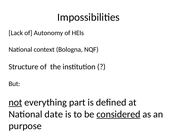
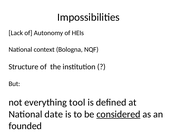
not underline: present -> none
part: part -> tool
purpose: purpose -> founded
